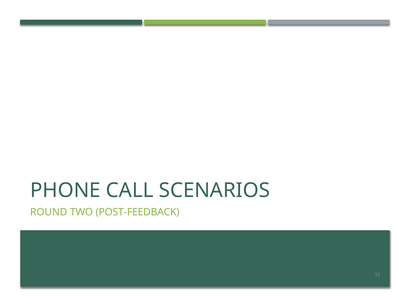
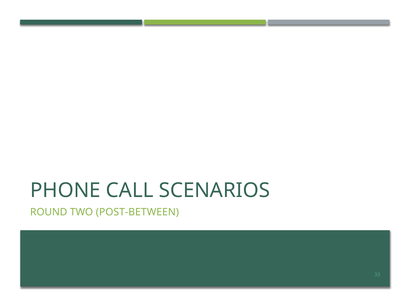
POST-FEEDBACK: POST-FEEDBACK -> POST-BETWEEN
